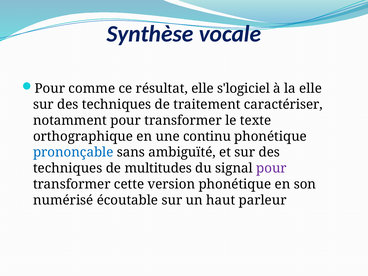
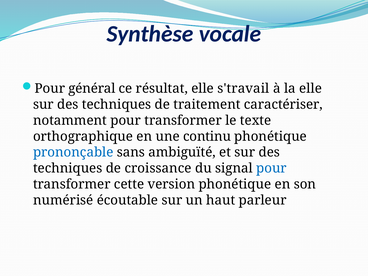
comme: comme -> général
s'logiciel: s'logiciel -> s'travail
multitudes: multitudes -> croissance
pour at (271, 168) colour: purple -> blue
